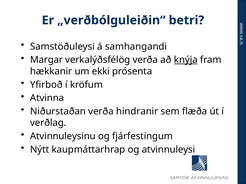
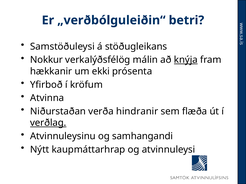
samhangandi: samhangandi -> stöðugleikans
Margar: Margar -> Nokkur
verkalýðsfélög verða: verða -> málin
verðlag underline: none -> present
fjárfestingum: fjárfestingum -> samhangandi
